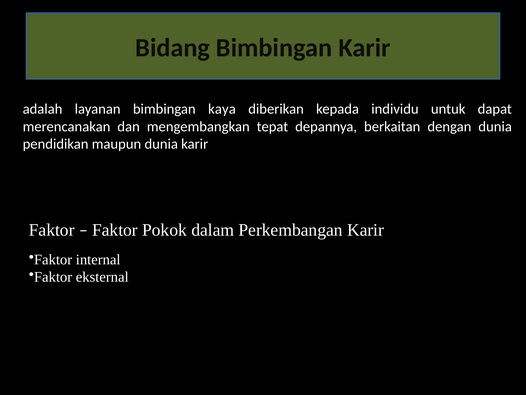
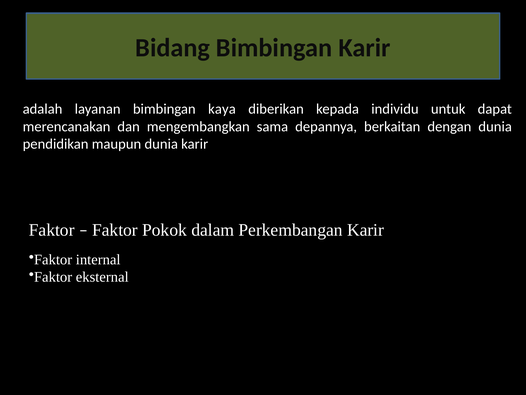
tepat: tepat -> sama
